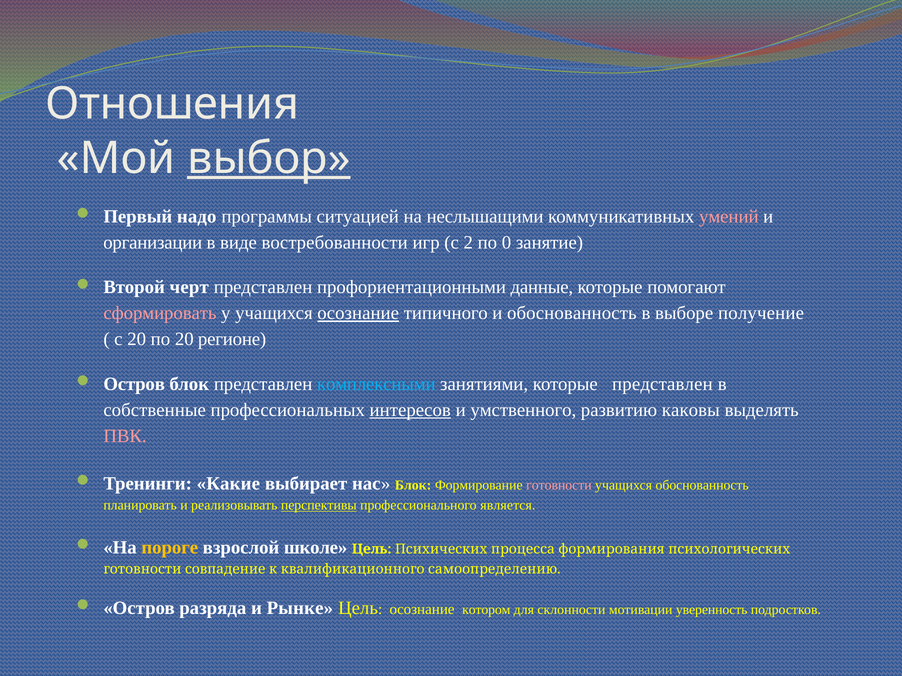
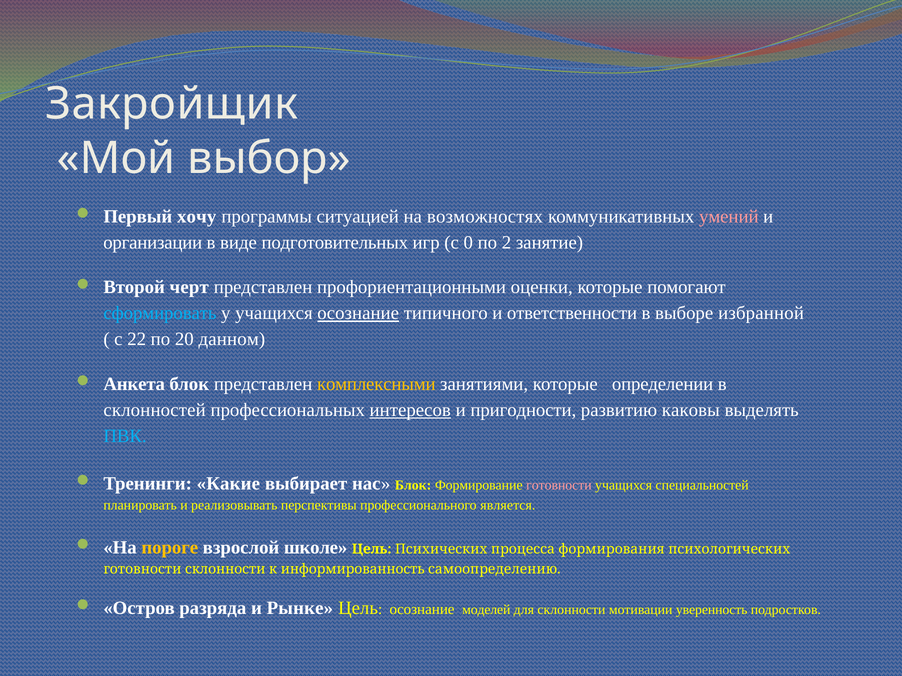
Отношения: Отношения -> Закройщик
выбор underline: present -> none
надо: надо -> хочу
неслышащими: неслышащими -> возможностях
востребованности: востребованности -> подготовительных
2: 2 -> 0
0: 0 -> 2
данные: данные -> оценки
сформировать colour: pink -> light blue
и обоснованность: обоснованность -> ответственности
получение: получение -> избранной
с 20: 20 -> 22
регионе: регионе -> данном
Остров at (134, 384): Остров -> Анкета
комплексными colour: light blue -> yellow
которые представлен: представлен -> определении
собственные: собственные -> склонностей
умственного: умственного -> пригодности
ПВК colour: pink -> light blue
учащихся обоснованность: обоснованность -> специальностей
перспективы underline: present -> none
готовности совпадение: совпадение -> склонности
квалификационного: квалификационного -> информированность
котором: котором -> моделей
